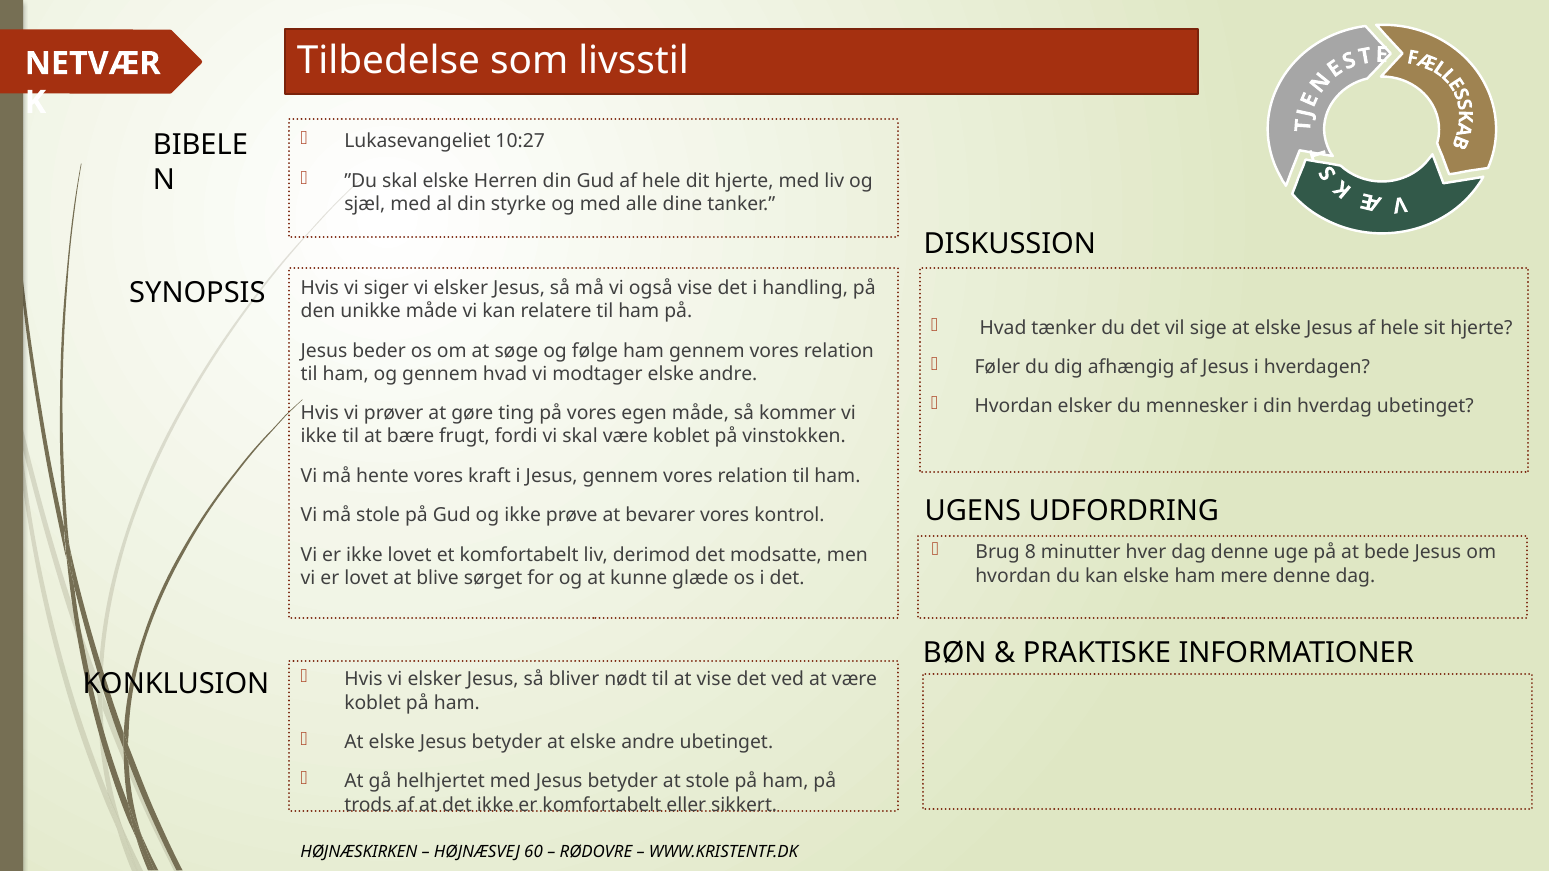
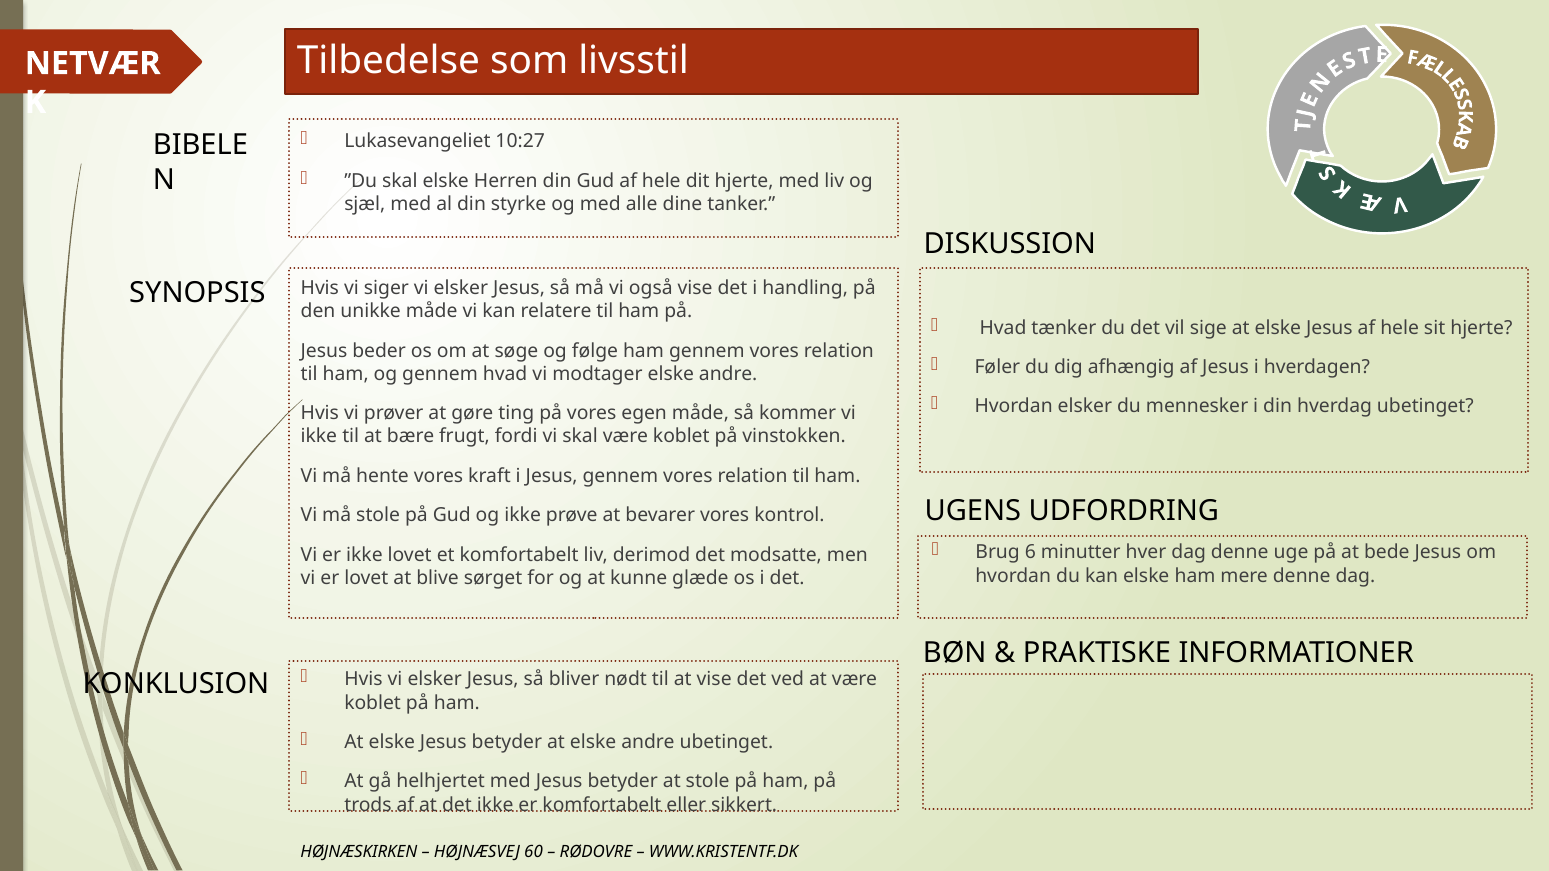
8: 8 -> 6
